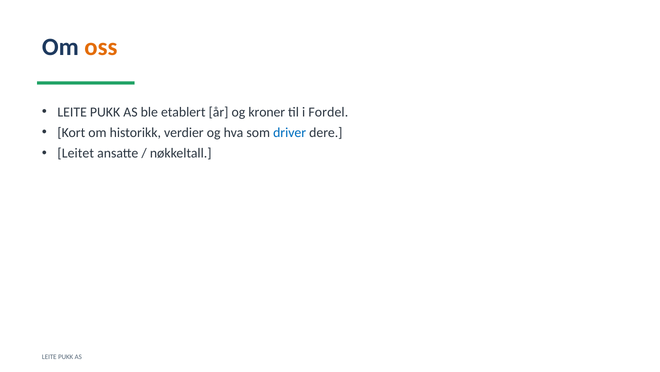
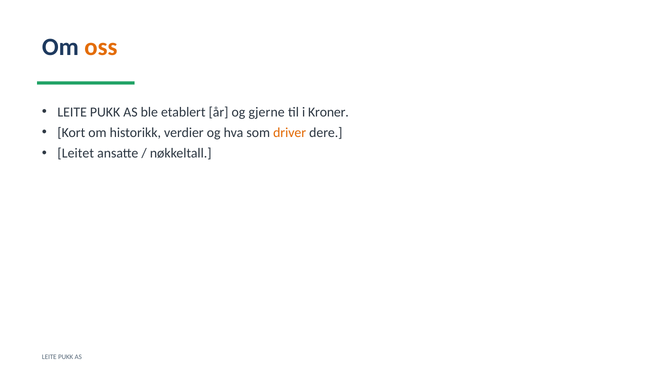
kroner: kroner -> gjerne
Fordel: Fordel -> Kroner
driver colour: blue -> orange
